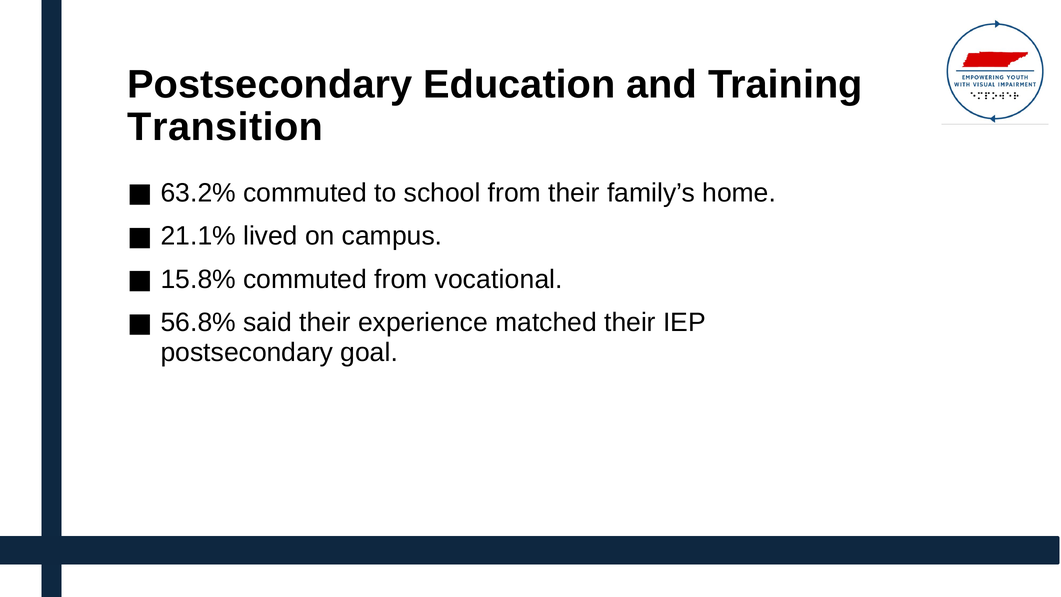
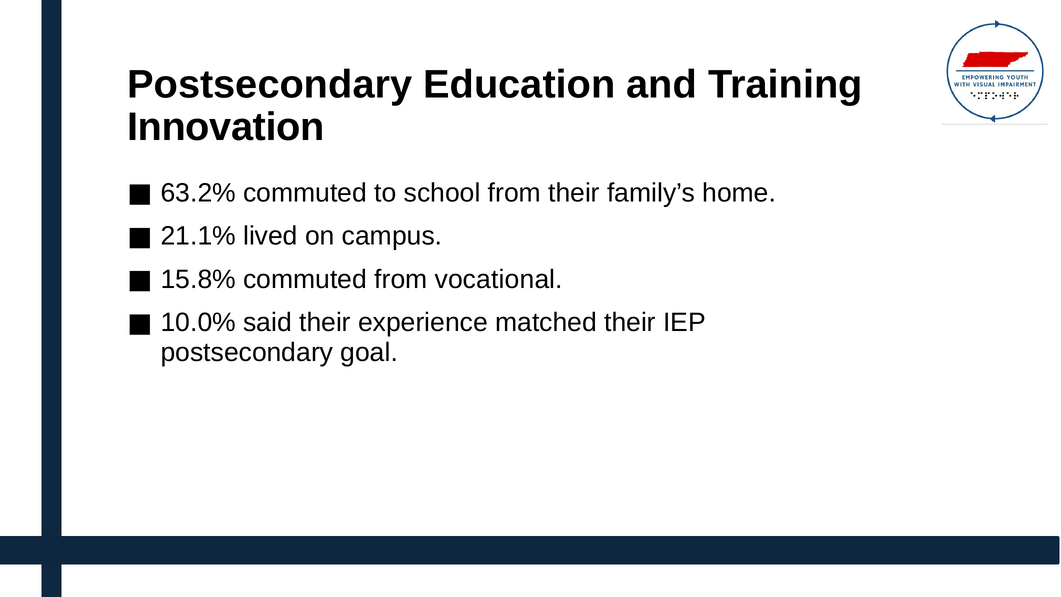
Transition: Transition -> Innovation
56.8%: 56.8% -> 10.0%
